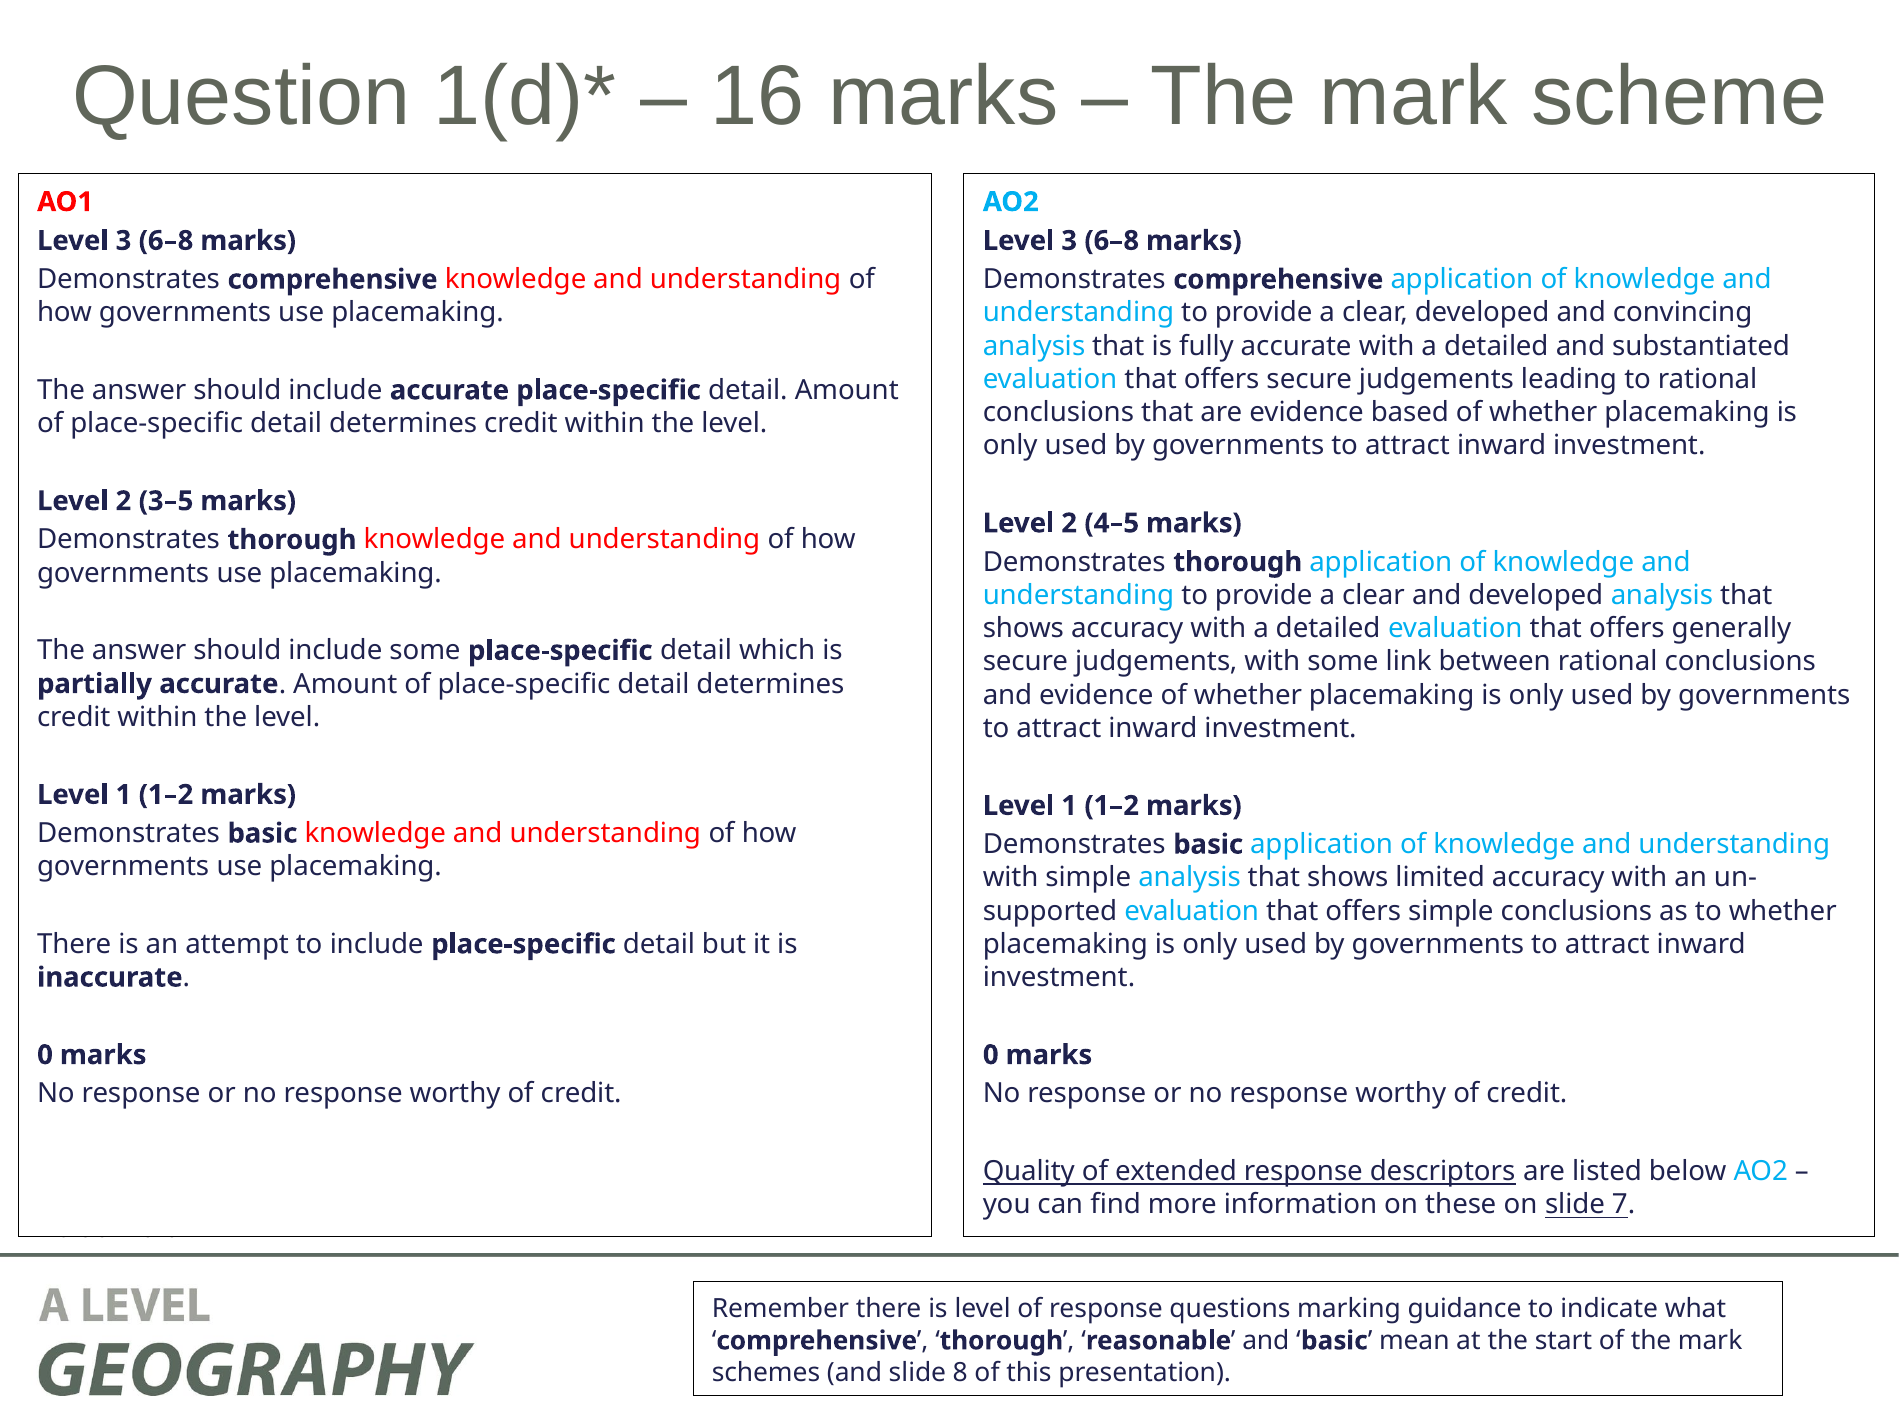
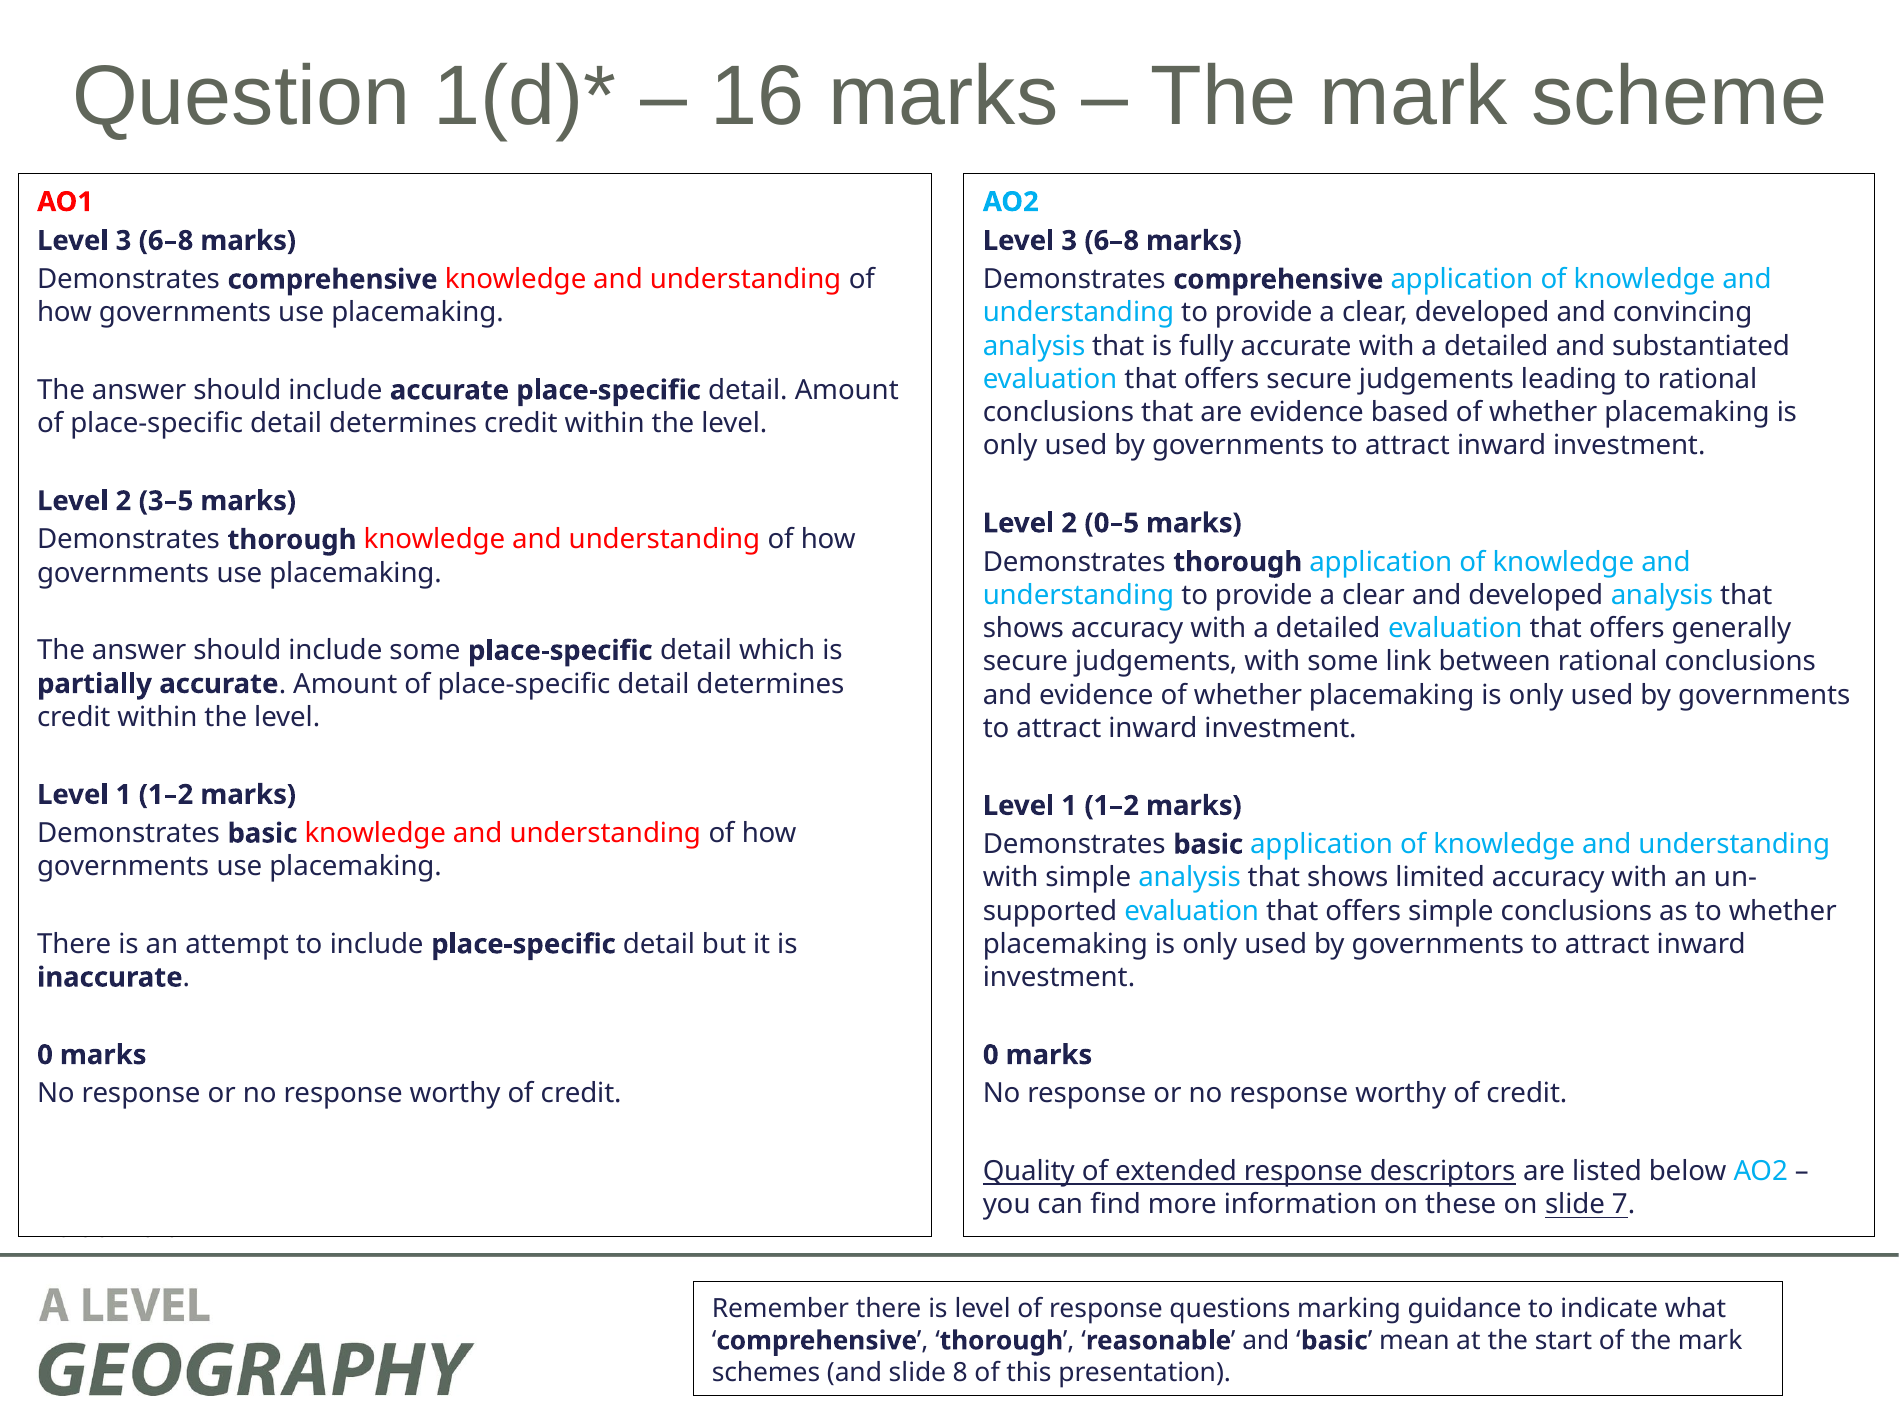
4–5: 4–5 -> 0–5
